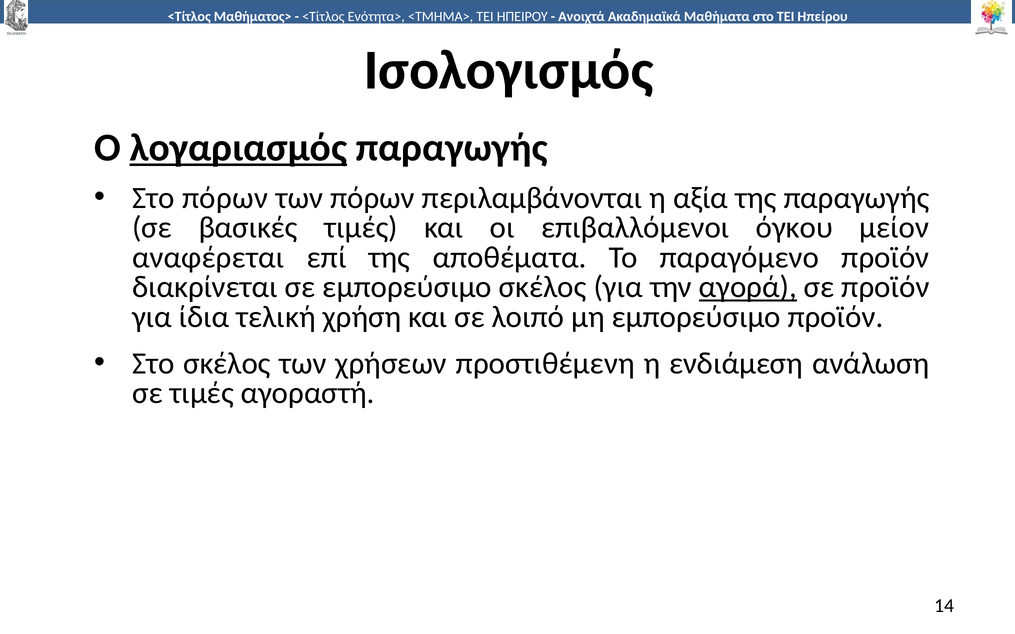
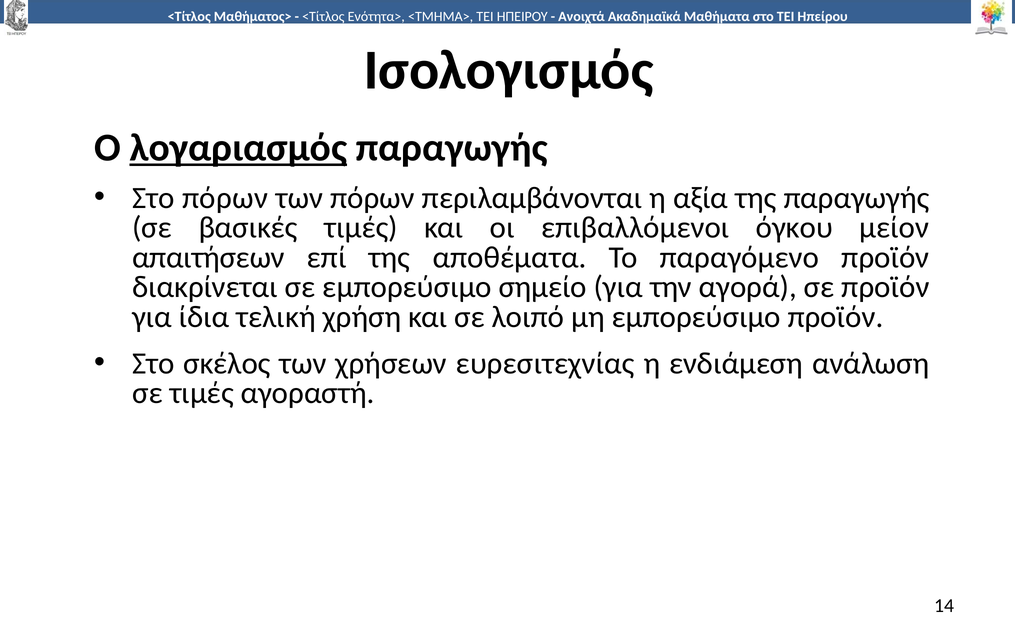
αναφέρεται: αναφέρεται -> απαιτήσεων
εμπορεύσιμο σκέλος: σκέλος -> σημείο
αγορά underline: present -> none
προστιθέμενη: προστιθέμενη -> ευρεσιτεχνίας
